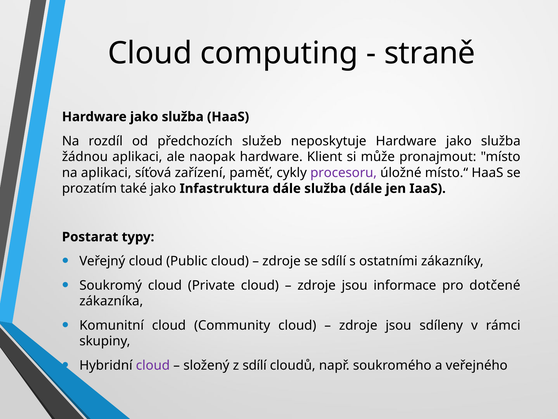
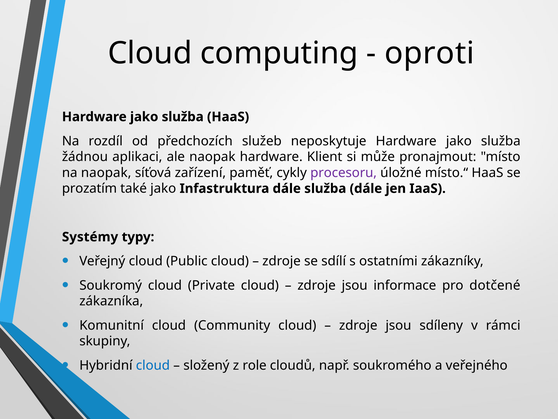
straně: straně -> oproti
na aplikaci: aplikaci -> naopak
Postarat: Postarat -> Systémy
cloud at (153, 365) colour: purple -> blue
z sdílí: sdílí -> role
